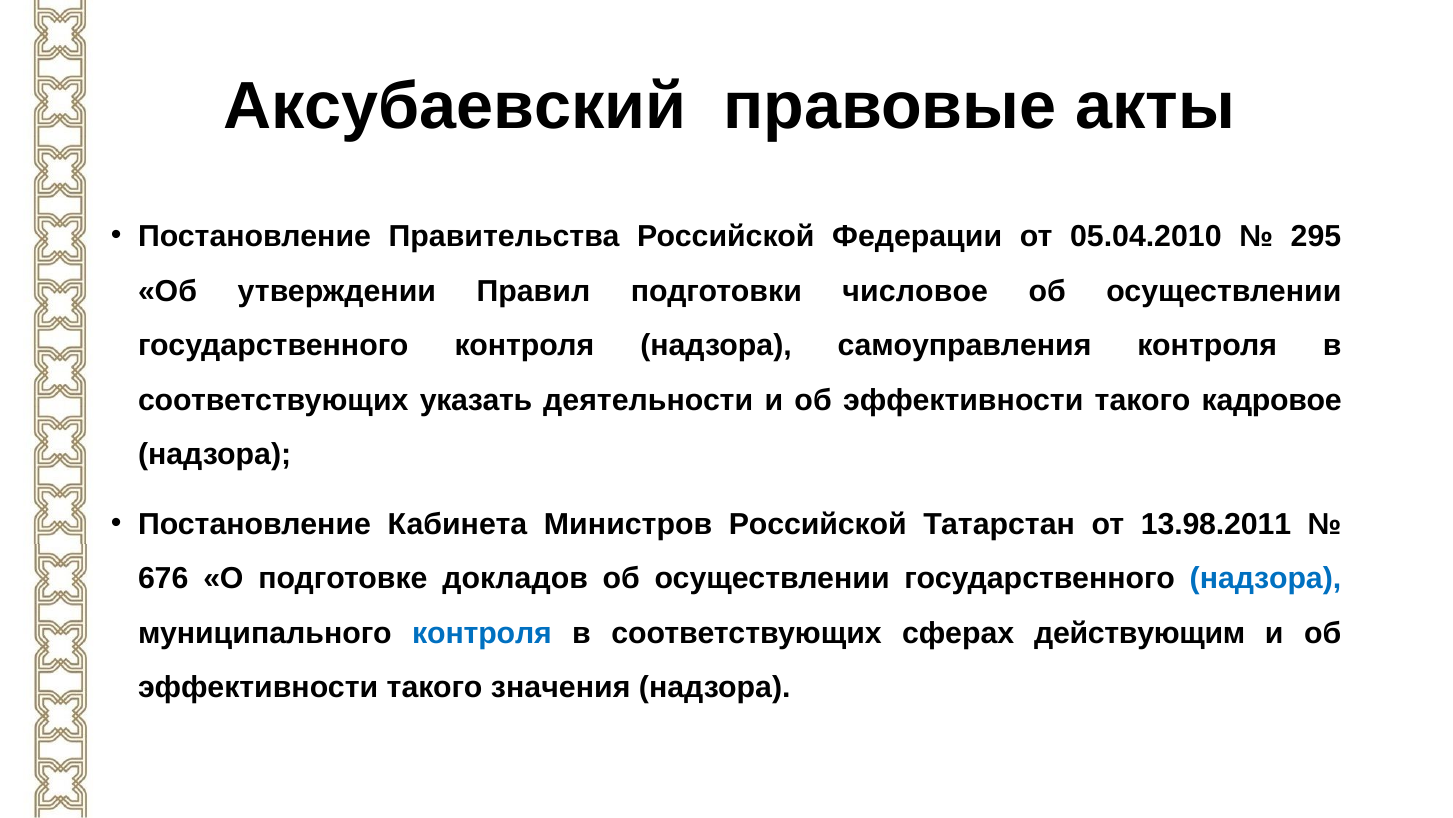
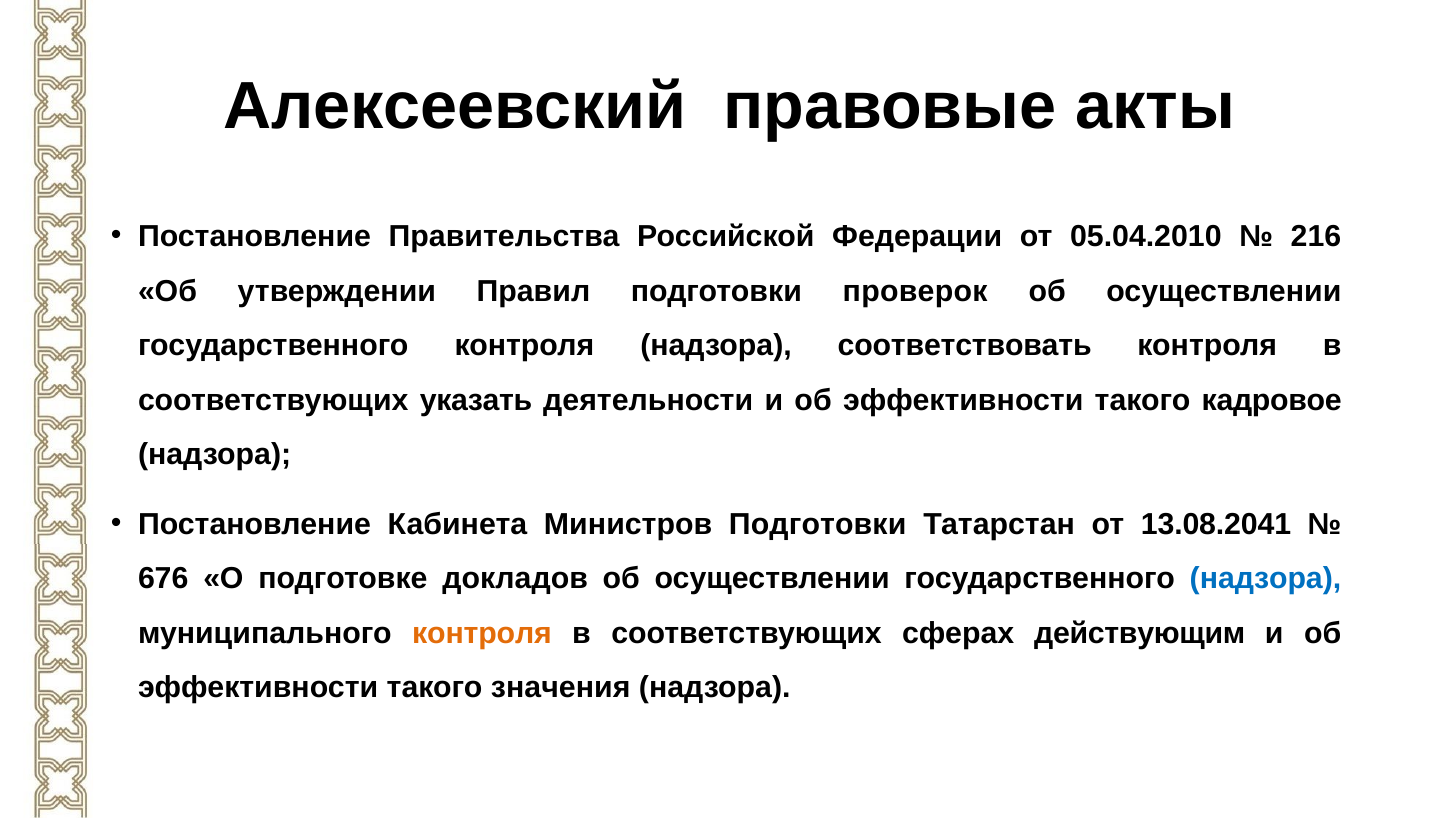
Аксубаевский: Аксубаевский -> Алексеевский
295: 295 -> 216
числовое: числовое -> проверок
самоуправления: самоуправления -> соответствовать
Министров Российской: Российской -> Подготовки
13.98.2011: 13.98.2011 -> 13.08.2041
контроля at (482, 633) colour: blue -> orange
